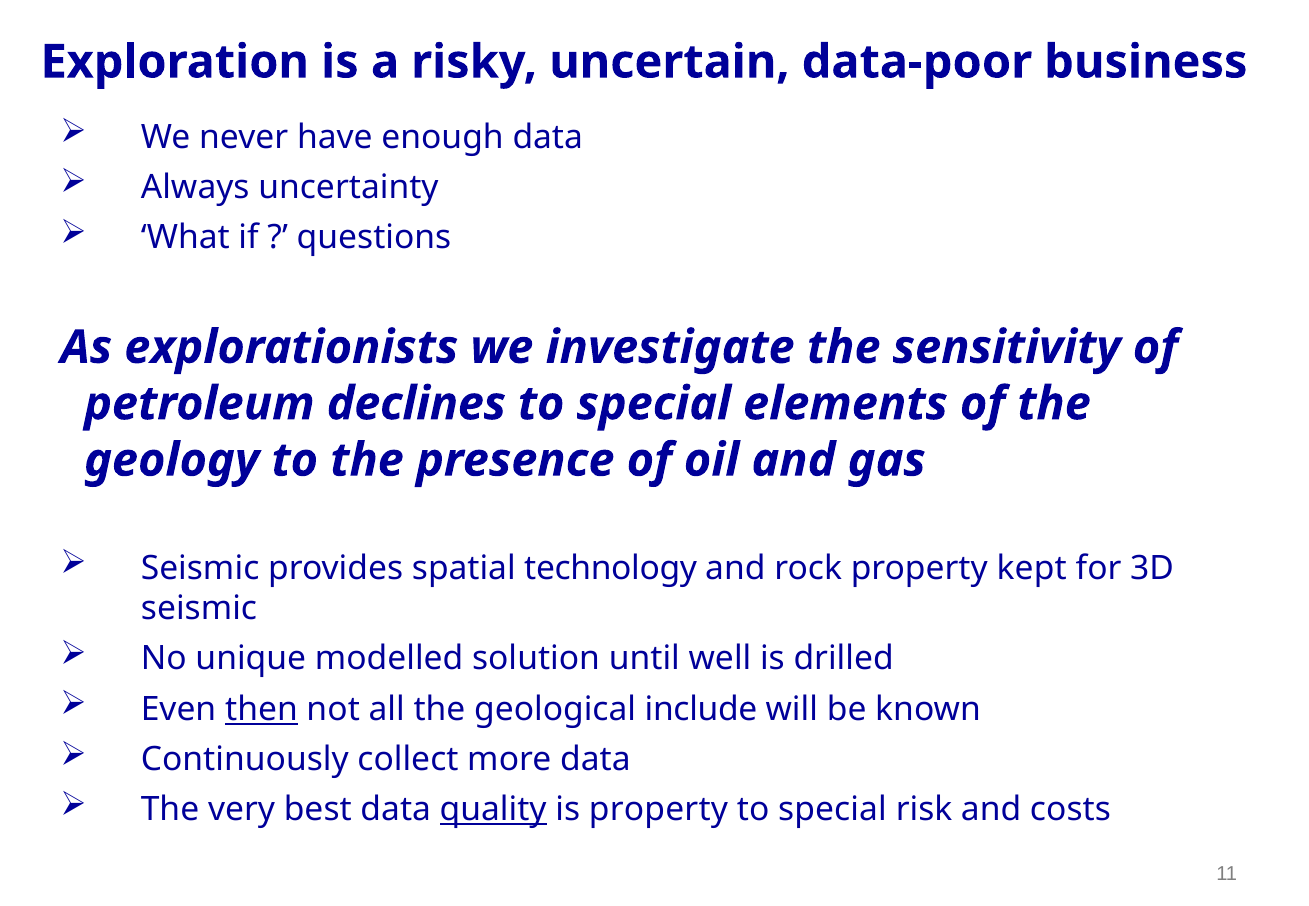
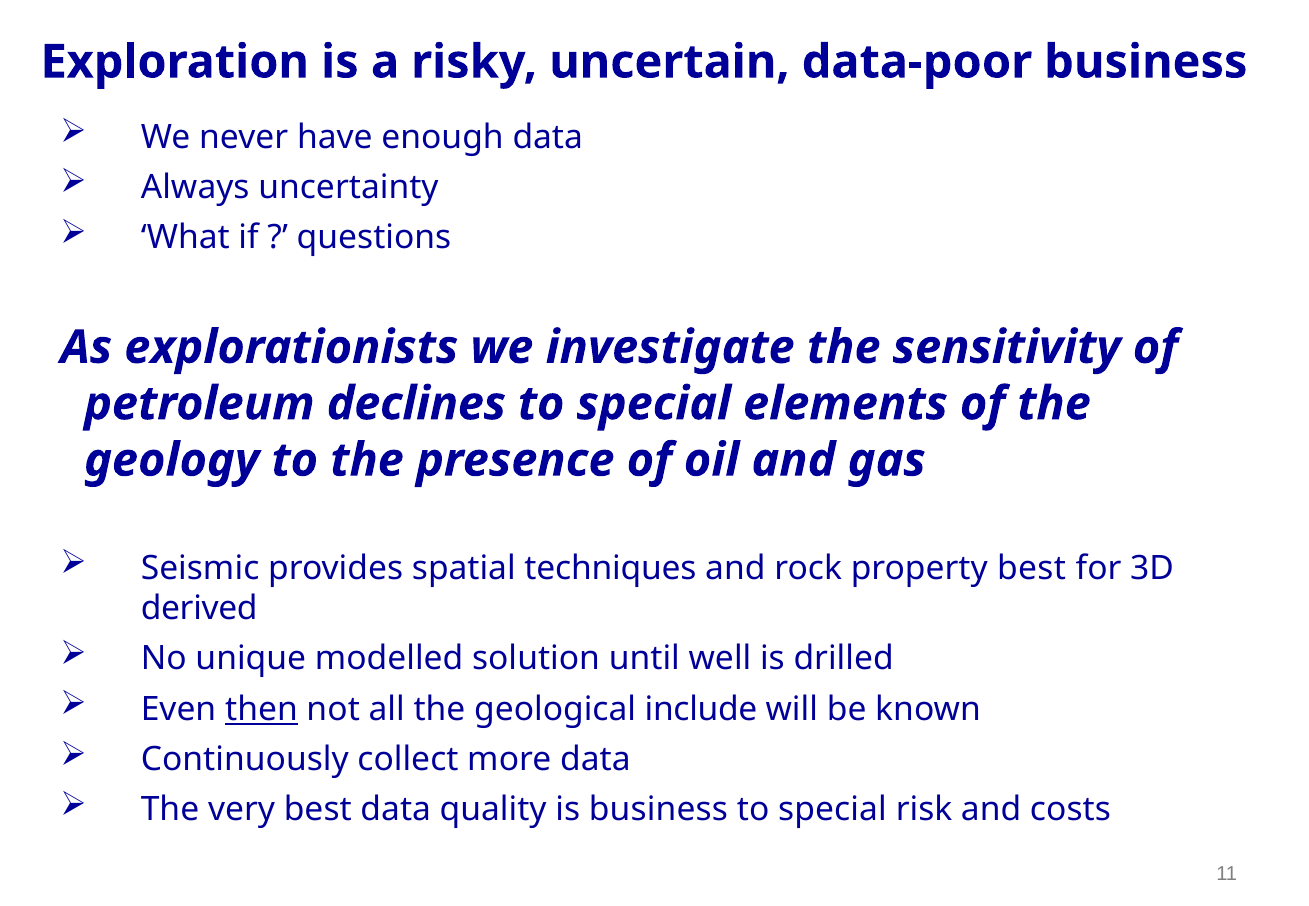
technology: technology -> techniques
property kept: kept -> best
seismic at (199, 609): seismic -> derived
quality underline: present -> none
is property: property -> business
